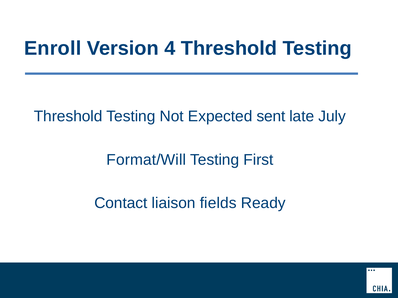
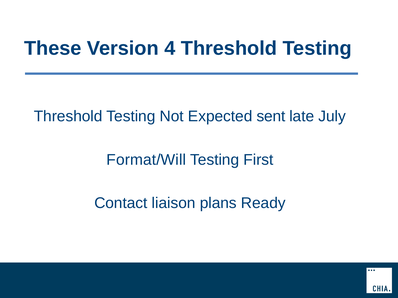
Enroll: Enroll -> These
fields: fields -> plans
